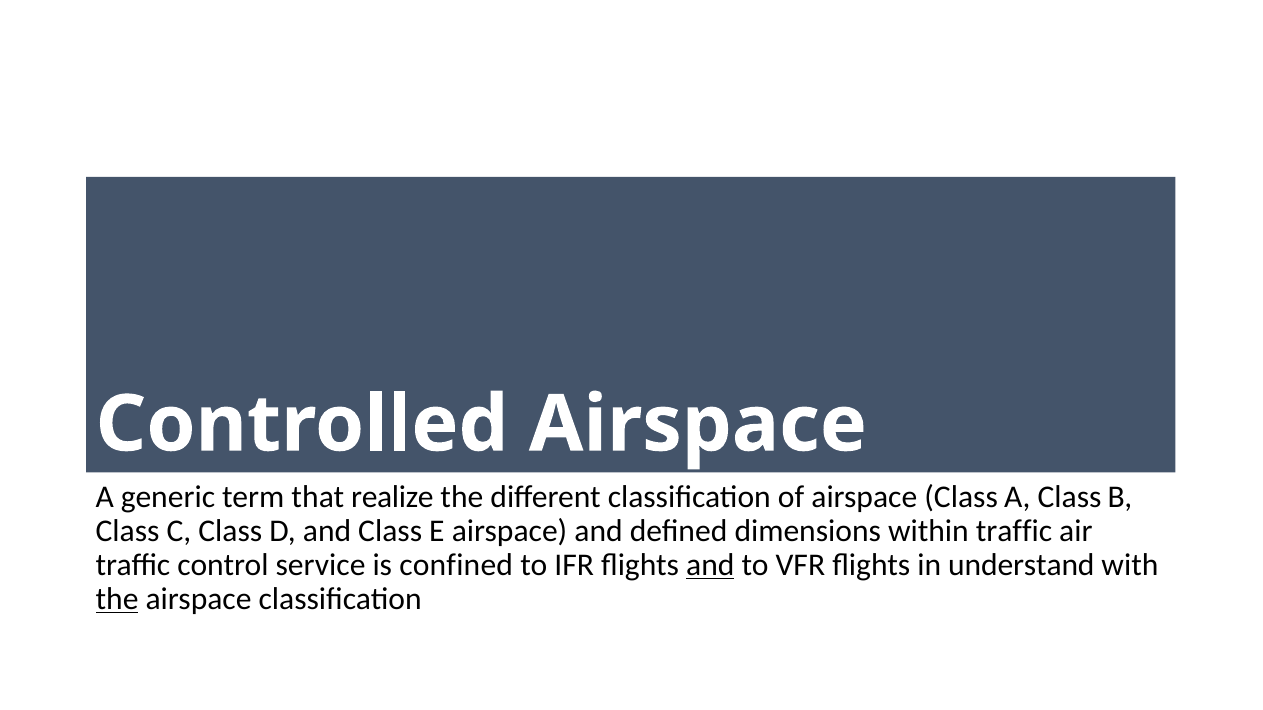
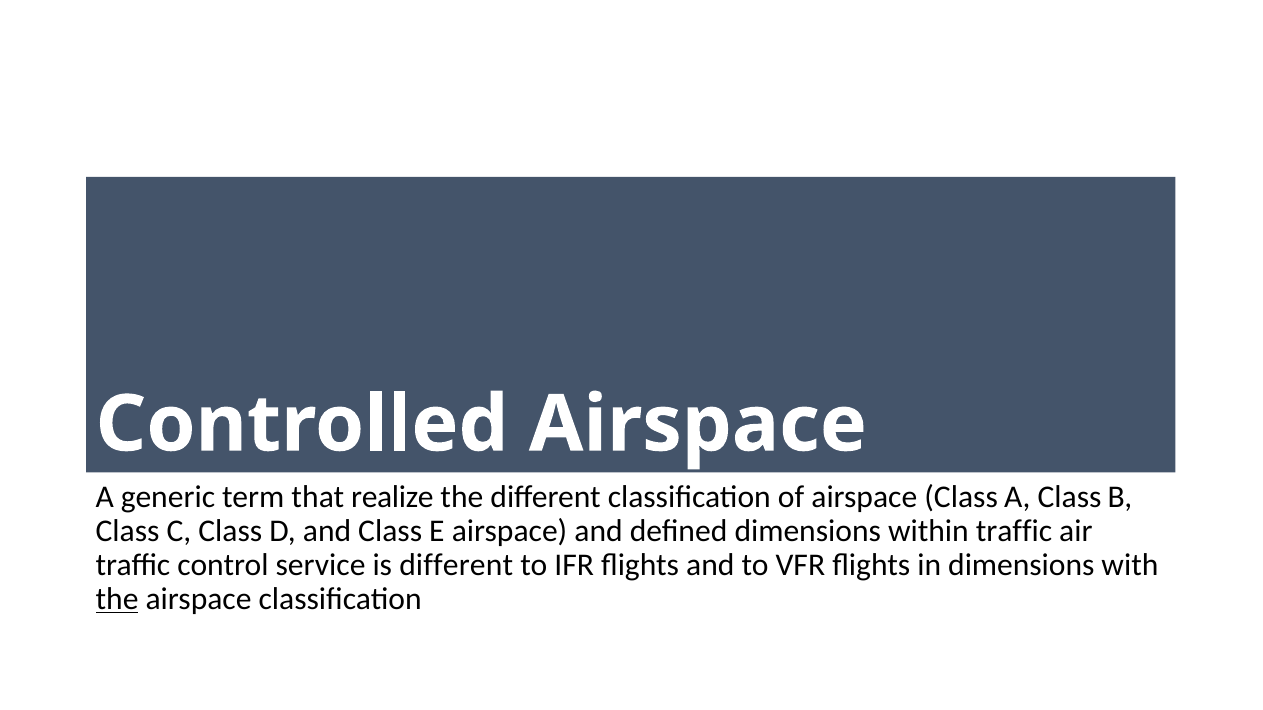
is confined: confined -> different
and at (710, 565) underline: present -> none
in understand: understand -> dimensions
